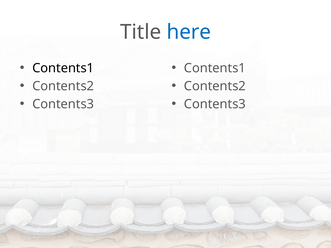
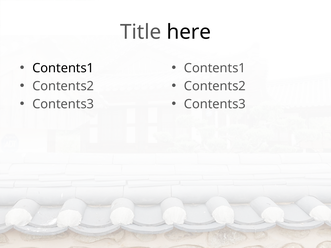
here colour: blue -> black
